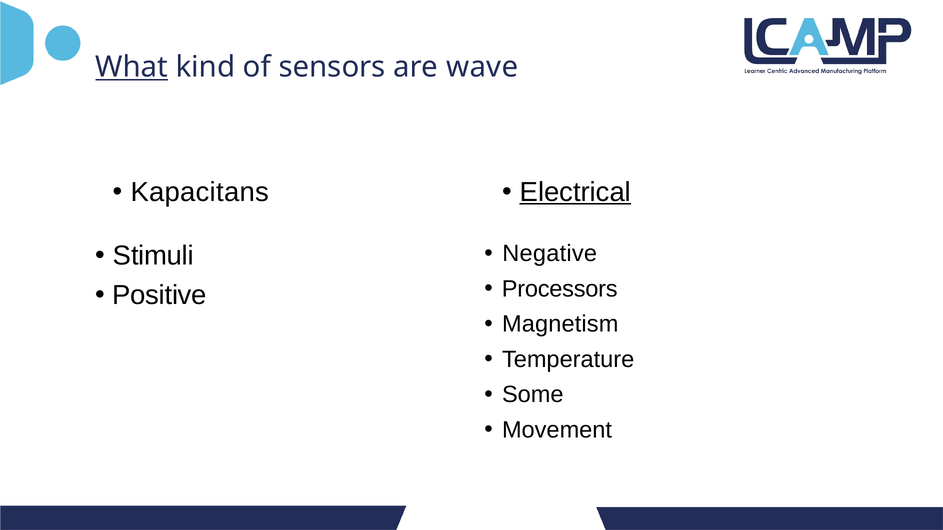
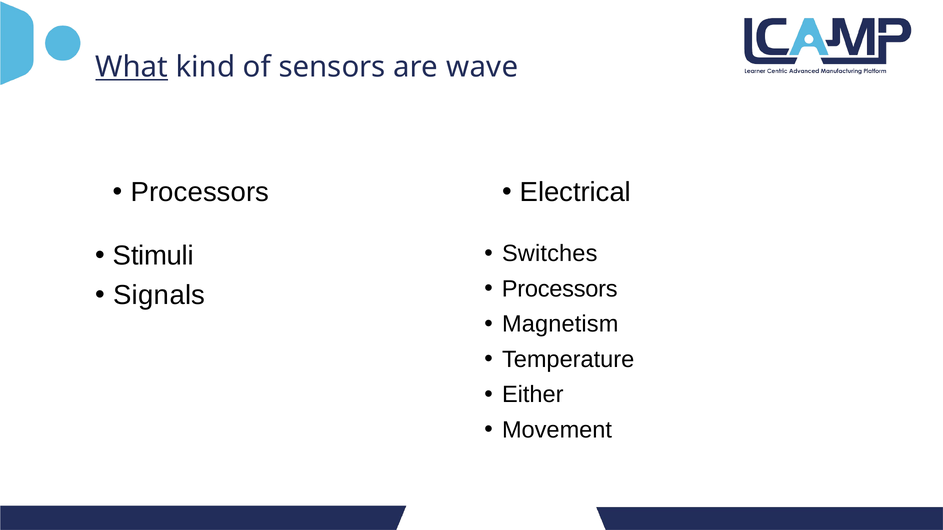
Kapacitans at (200, 192): Kapacitans -> Processors
Electrical underline: present -> none
Negative: Negative -> Switches
Positive: Positive -> Signals
Some: Some -> Either
